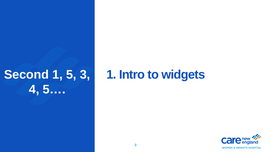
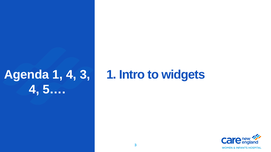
Second: Second -> Agenda
1 5: 5 -> 4
